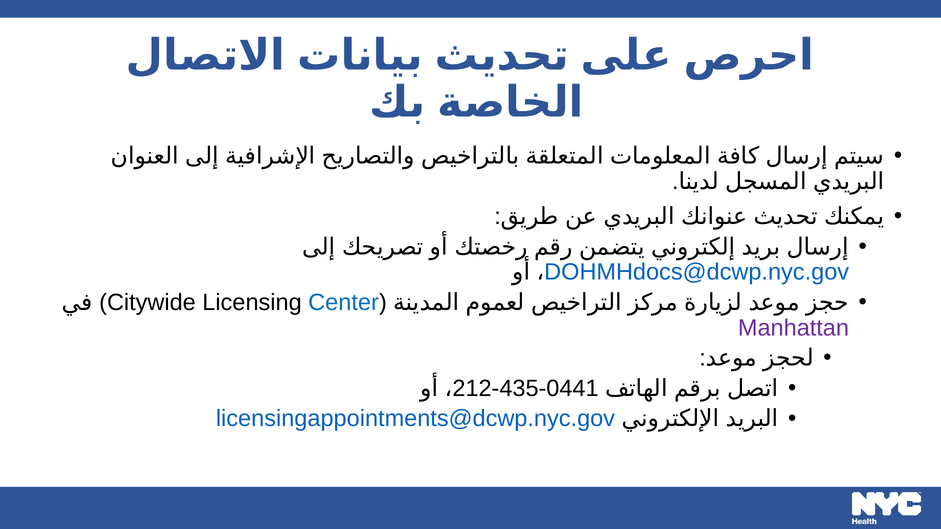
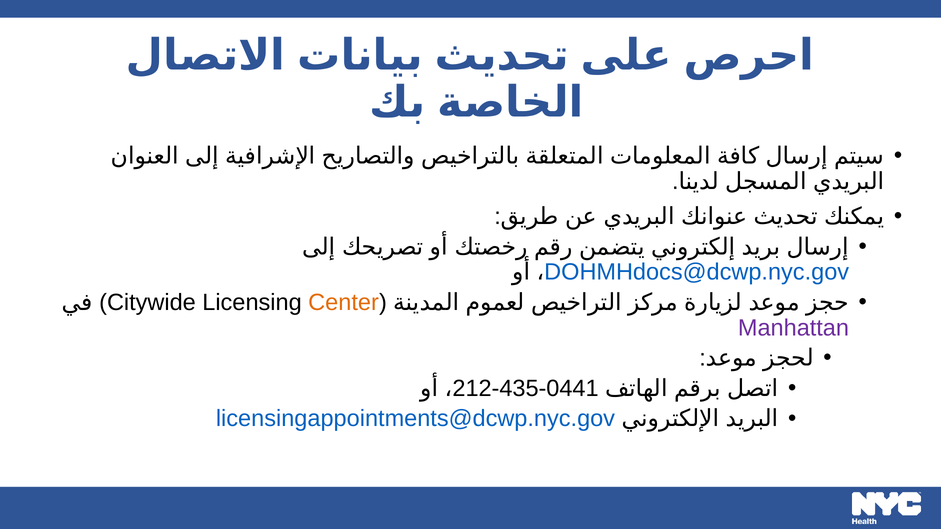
Center colour: blue -> orange
